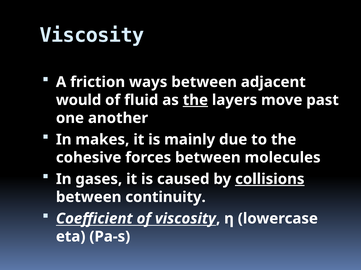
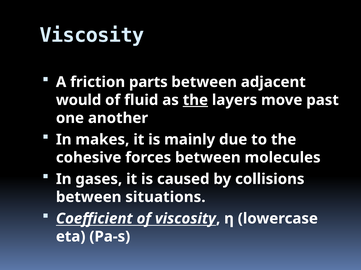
ways: ways -> parts
collisions underline: present -> none
continuity: continuity -> situations
